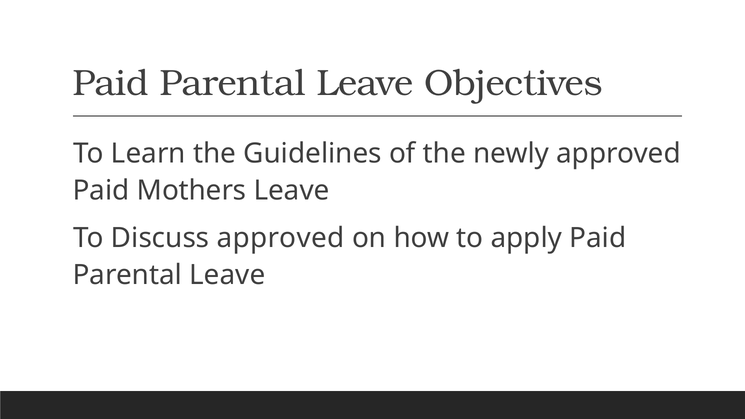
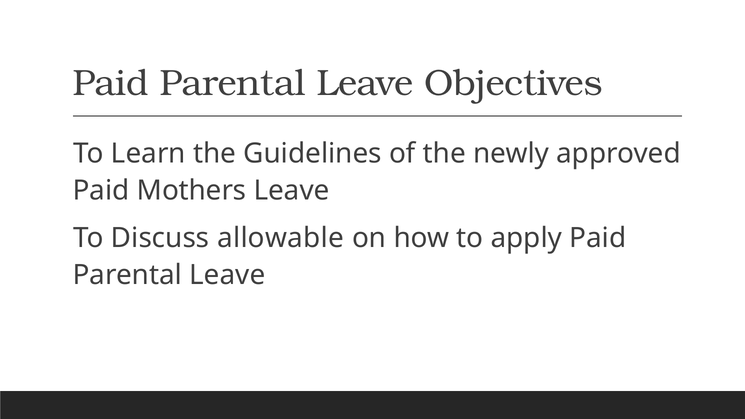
Discuss approved: approved -> allowable
